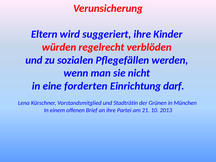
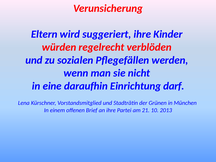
forderten: forderten -> daraufhin
